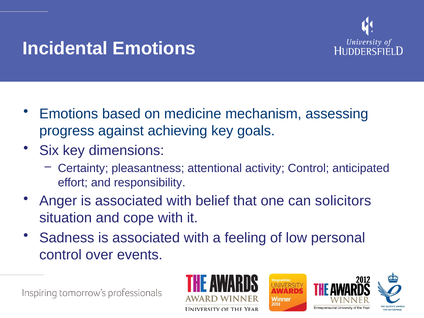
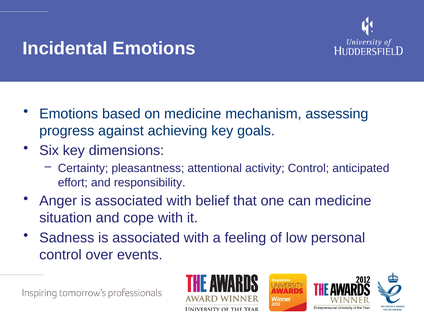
can solicitors: solicitors -> medicine
